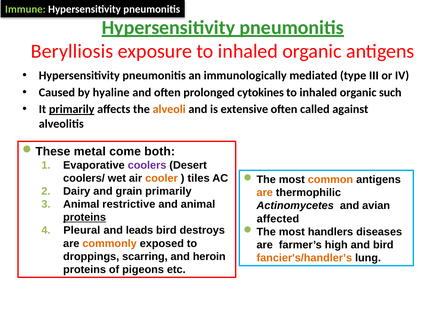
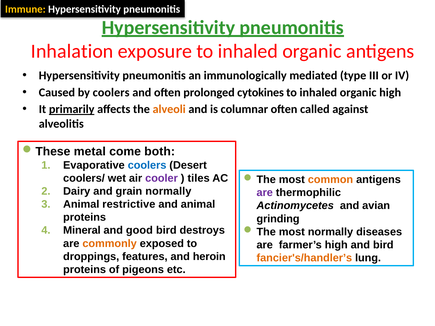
Immune colour: light green -> yellow
Berylliosis: Berylliosis -> Inhalation
by hyaline: hyaline -> coolers
organic such: such -> high
extensive: extensive -> columnar
coolers at (147, 165) colour: purple -> blue
cooler colour: orange -> purple
grain primarily: primarily -> normally
are at (265, 193) colour: orange -> purple
proteins at (85, 218) underline: present -> none
affected: affected -> grinding
Pleural: Pleural -> Mineral
leads: leads -> good
most handlers: handlers -> normally
scarring: scarring -> features
